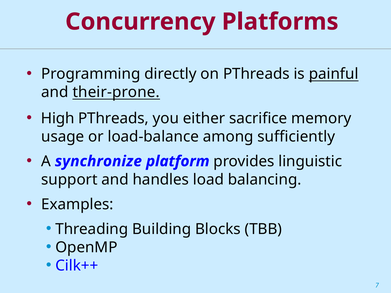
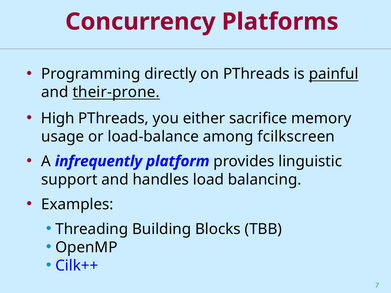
sufficiently: sufficiently -> fcilkscreen
synchronize: synchronize -> infrequently
